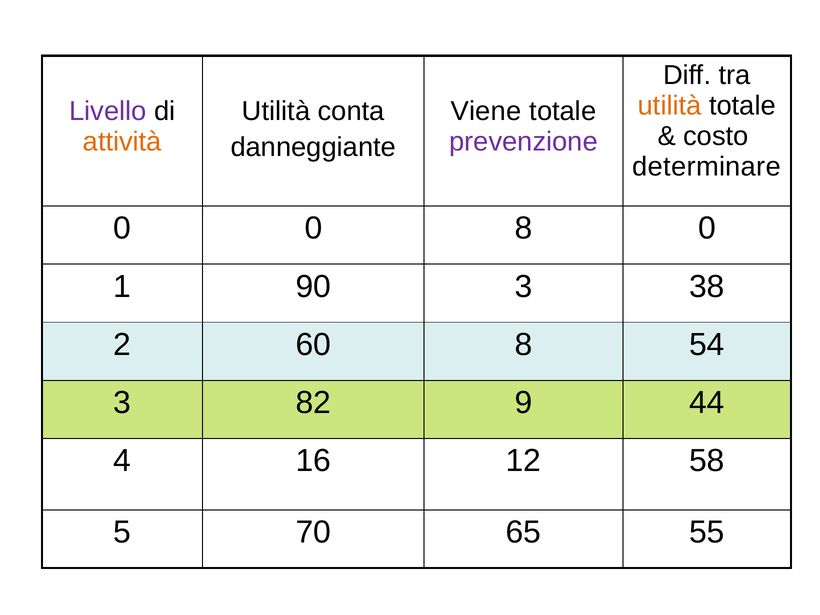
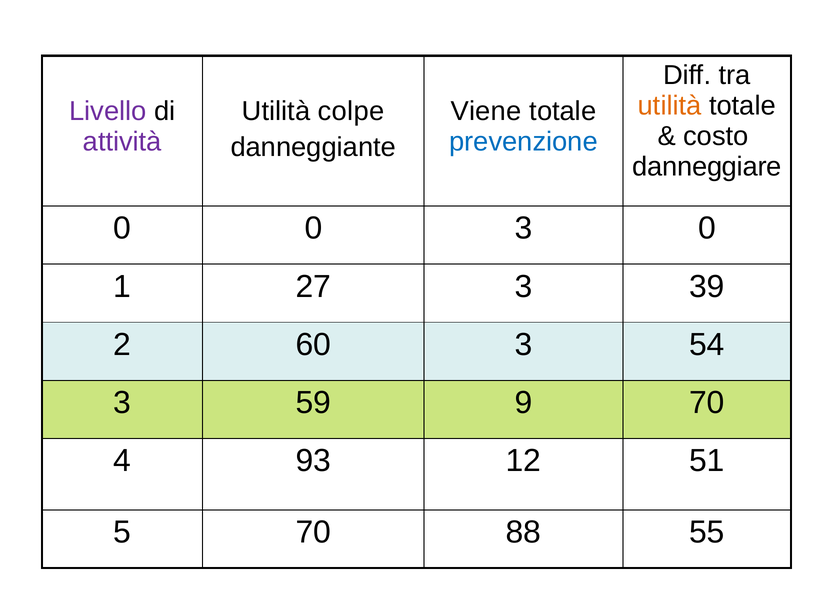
conta: conta -> colpe
attività colour: orange -> purple
prevenzione colour: purple -> blue
determinare: determinare -> danneggiare
0 8: 8 -> 3
90: 90 -> 27
38: 38 -> 39
60 8: 8 -> 3
82: 82 -> 59
9 44: 44 -> 70
16: 16 -> 93
58: 58 -> 51
65: 65 -> 88
